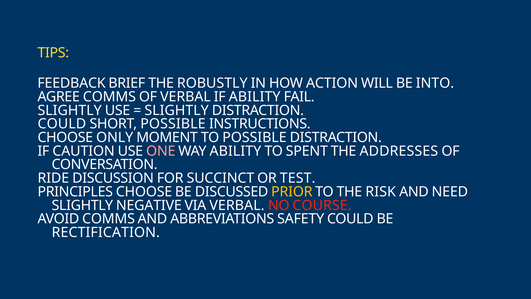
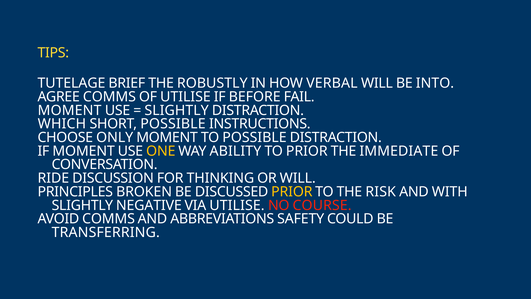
FEEDBACK: FEEDBACK -> TUTELAGE
ACTION: ACTION -> VERBAL
OF VERBAL: VERBAL -> UTILISE
IF ABILITY: ABILITY -> BEFORE
SLIGHTLY at (70, 110): SLIGHTLY -> MOMENT
COULD at (62, 124): COULD -> WHICH
IF CAUTION: CAUTION -> MOMENT
ONE colour: pink -> yellow
TO SPENT: SPENT -> PRIOR
ADDRESSES: ADDRESSES -> IMMEDIATE
SUCCINCT: SUCCINCT -> THINKING
OR TEST: TEST -> WILL
PRINCIPLES CHOOSE: CHOOSE -> BROKEN
NEED: NEED -> WITH
VIA VERBAL: VERBAL -> UTILISE
RECTIFICATION: RECTIFICATION -> TRANSFERRING
